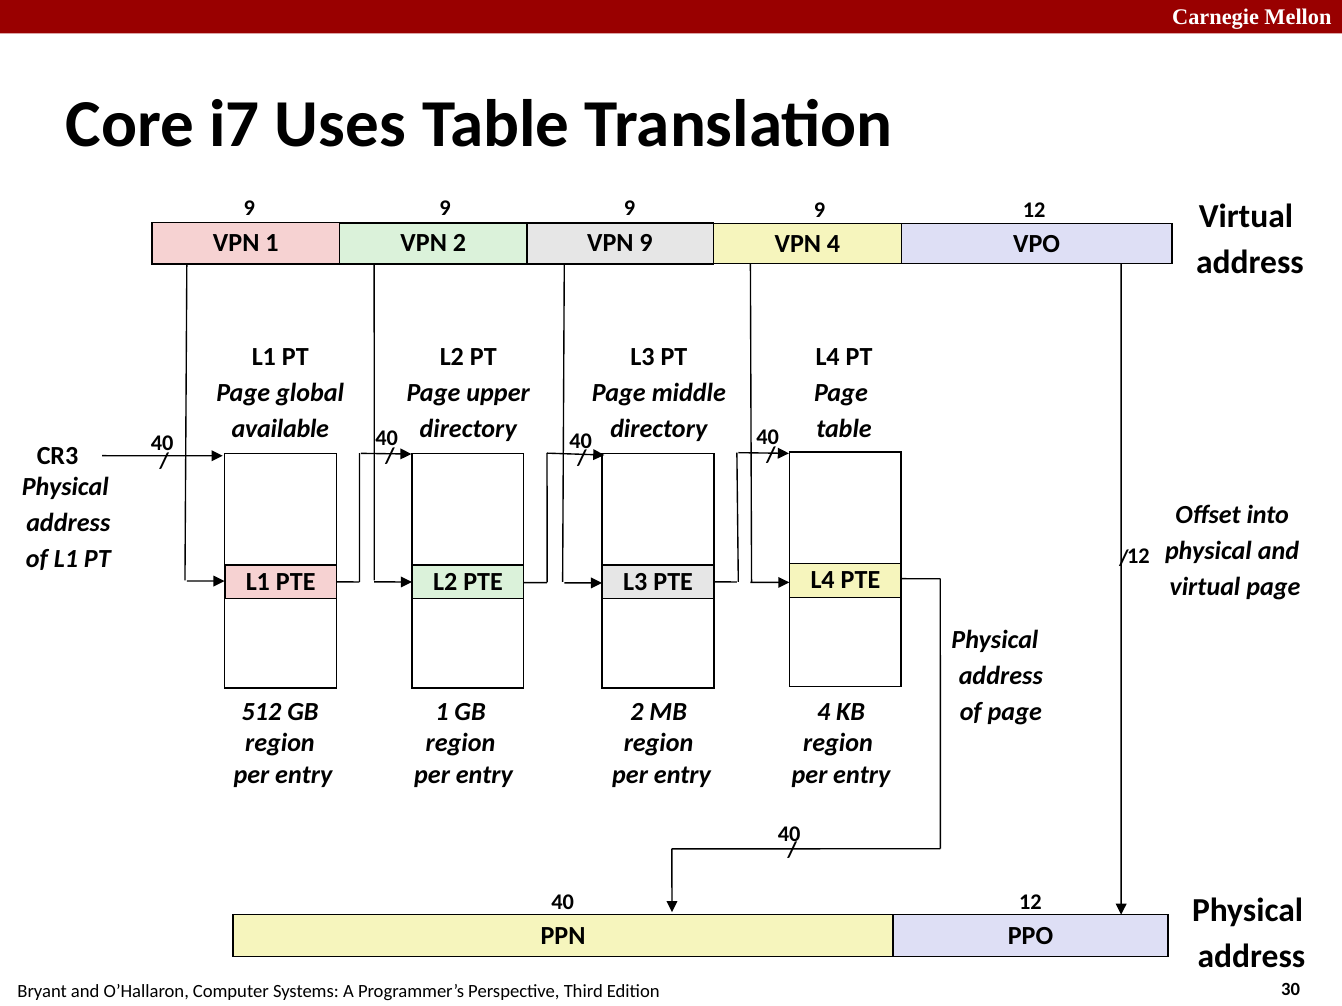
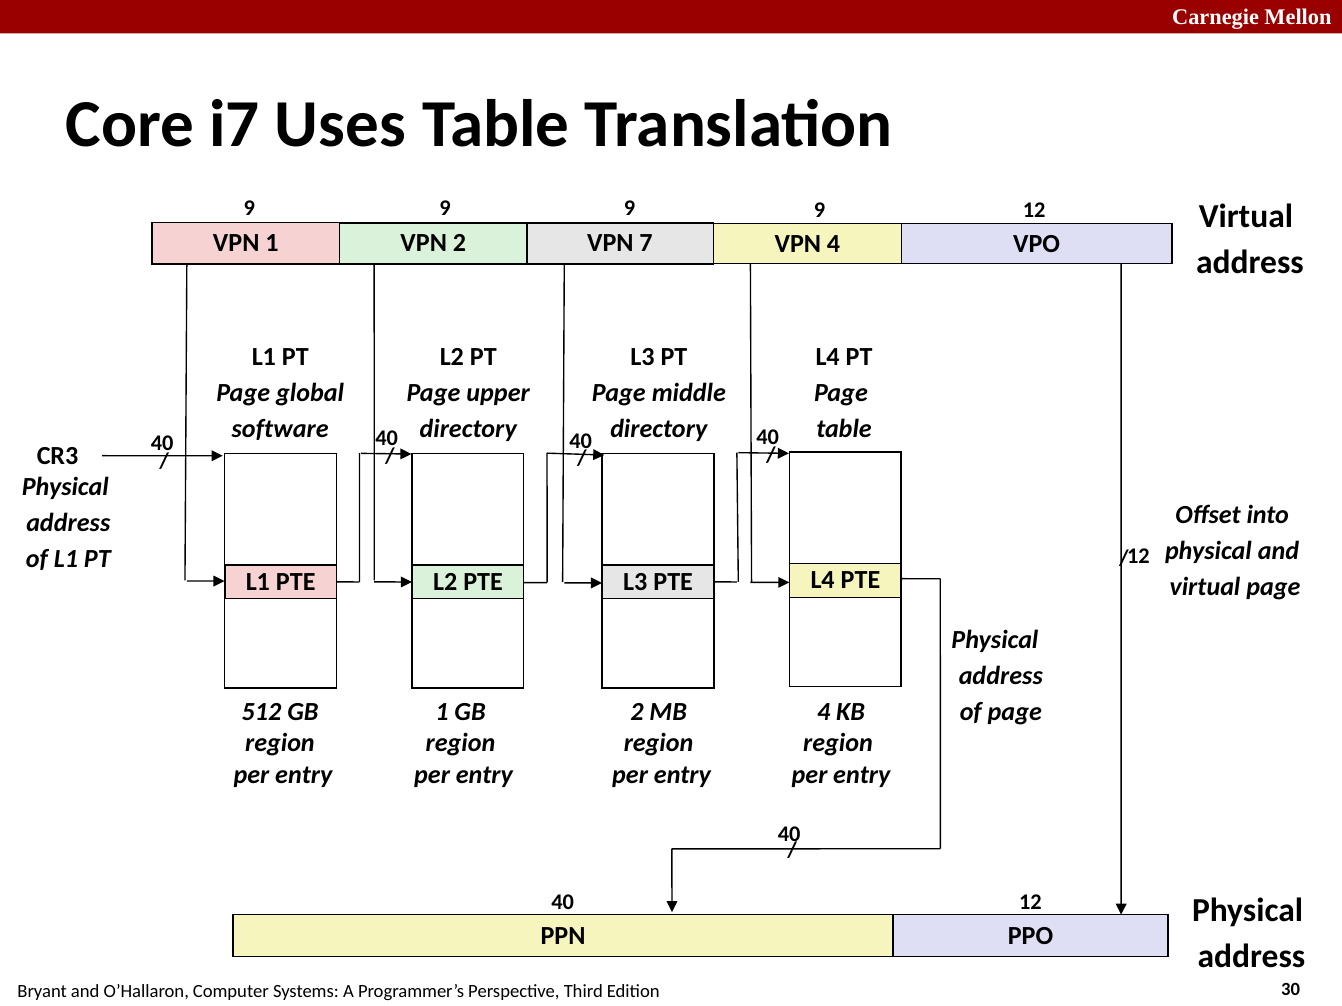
VPN 9: 9 -> 7
available: available -> software
